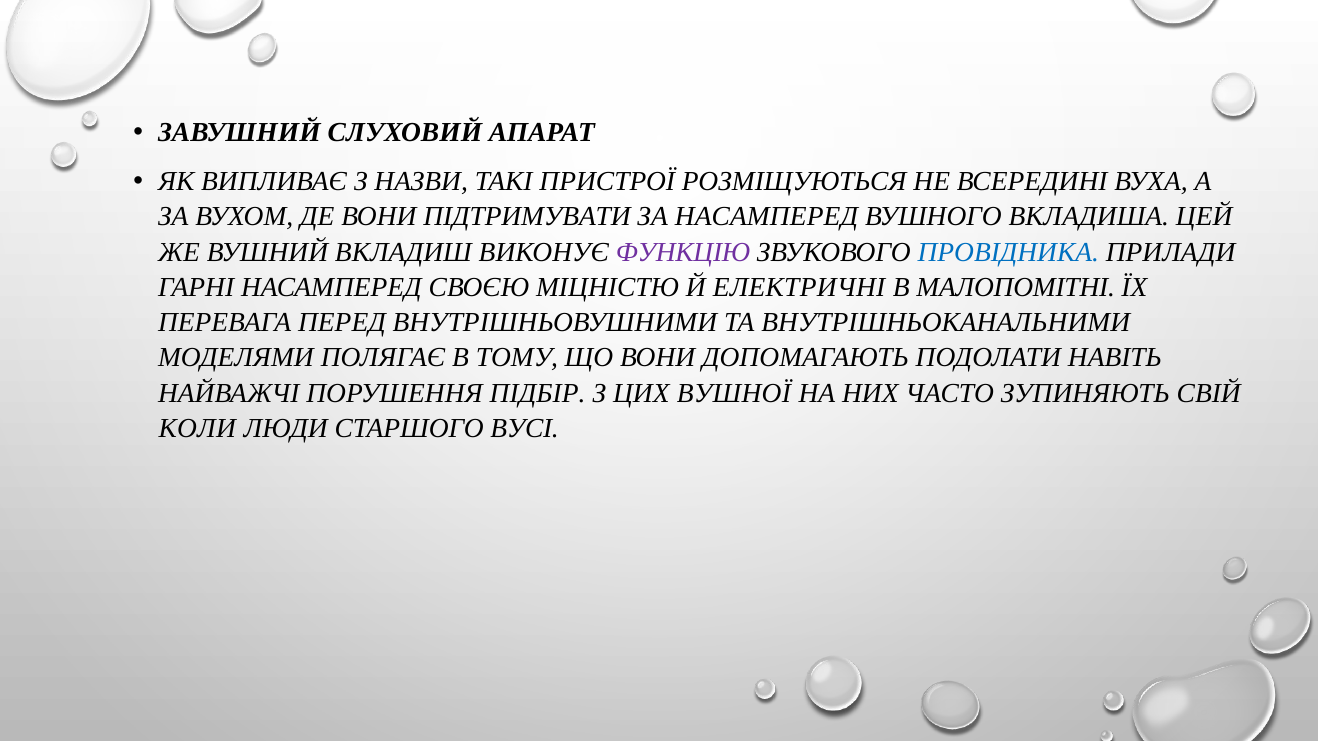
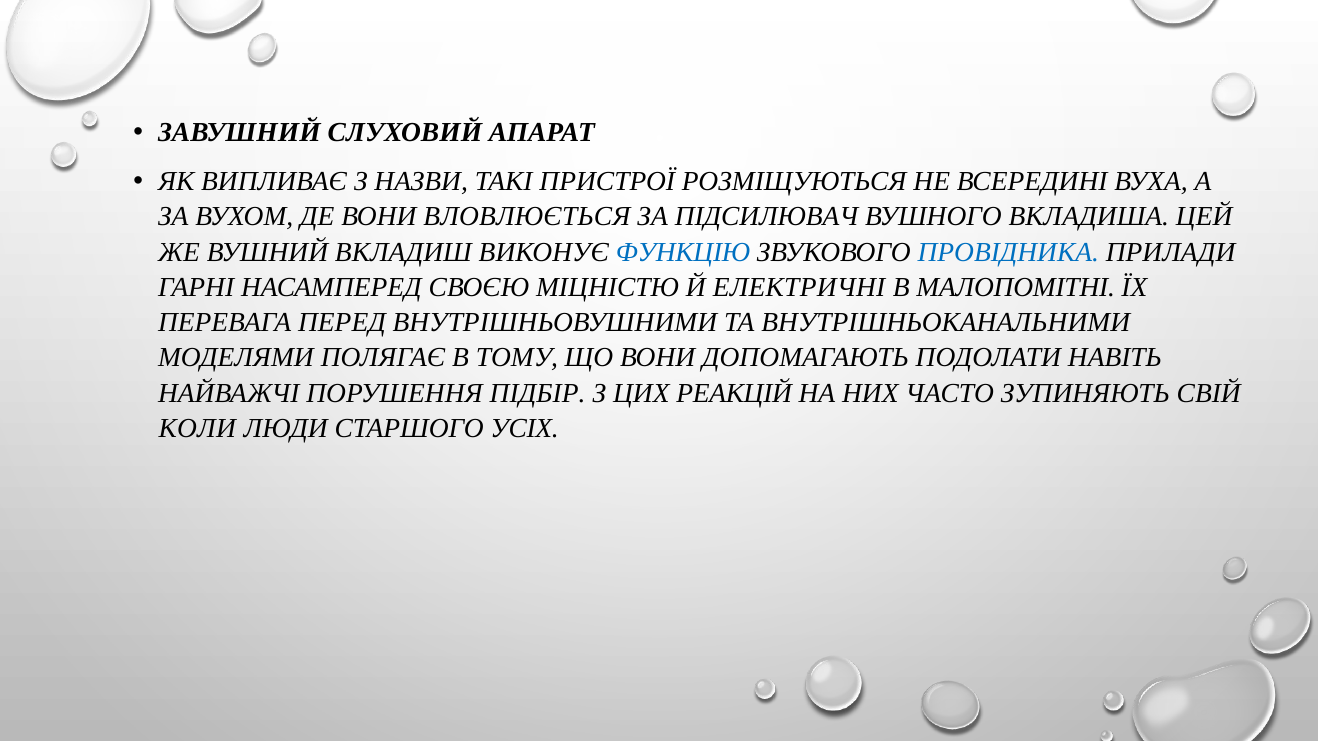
ПІДТРИМУВАТИ: ПІДТРИМУВАТИ -> ВЛОВЛЮЄТЬСЯ
ЗА НАСАМПЕРЕД: НАСАМПЕРЕД -> ПІДСИЛЮВАЧ
ФУНКЦІЮ colour: purple -> blue
ВУШНОЇ: ВУШНОЇ -> РЕАКЦІЙ
ВУСІ: ВУСІ -> УСІХ
